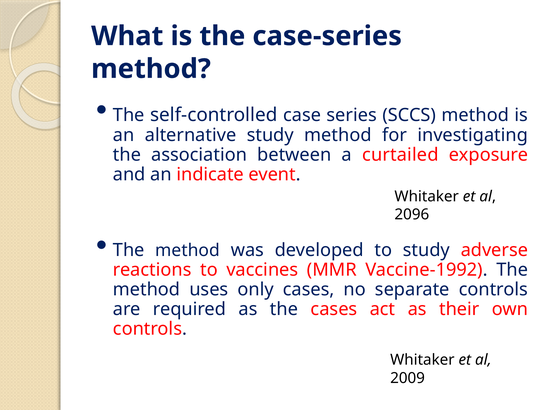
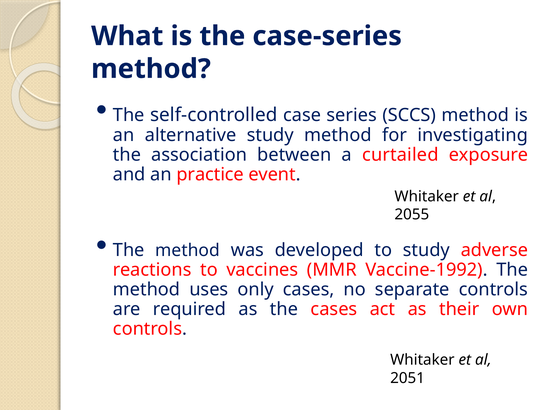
indicate: indicate -> practice
2096: 2096 -> 2055
2009: 2009 -> 2051
